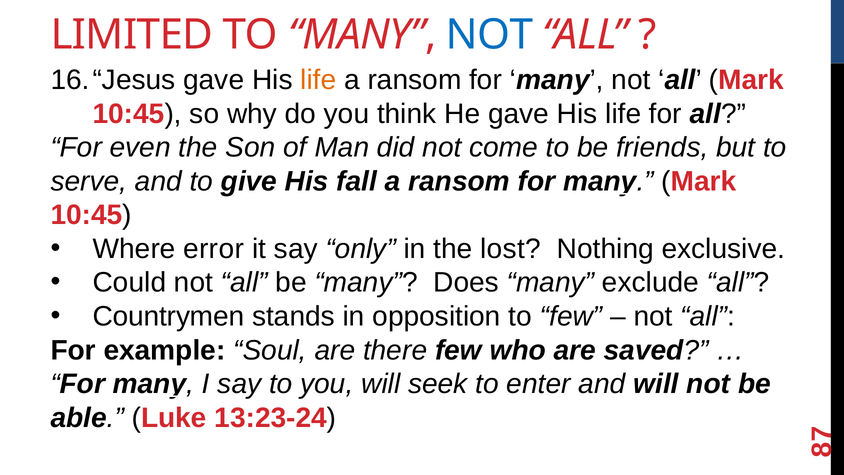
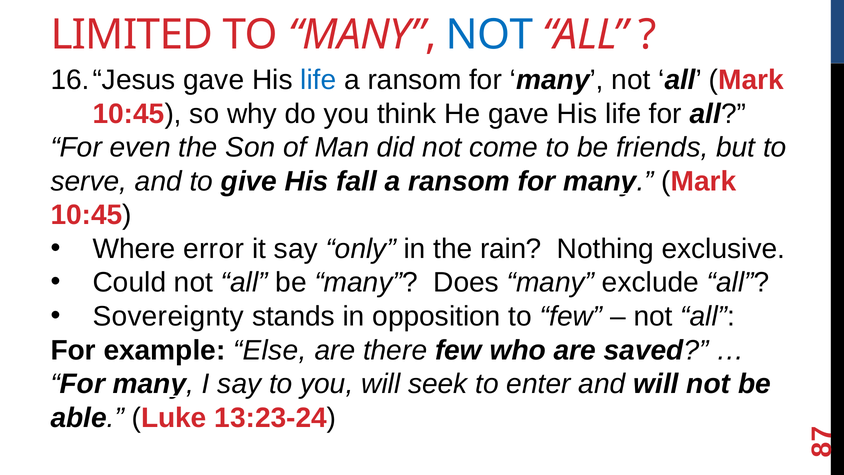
life at (318, 80) colour: orange -> blue
lost: lost -> rain
Countrymen: Countrymen -> Sovereignty
Soul: Soul -> Else
